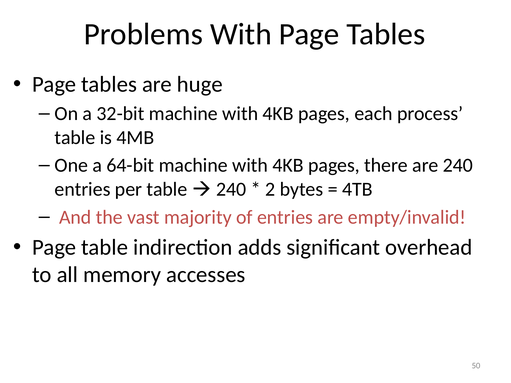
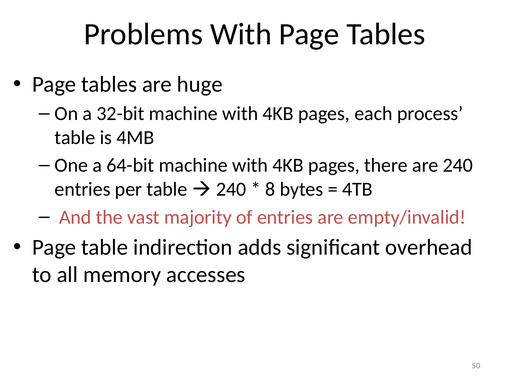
2: 2 -> 8
